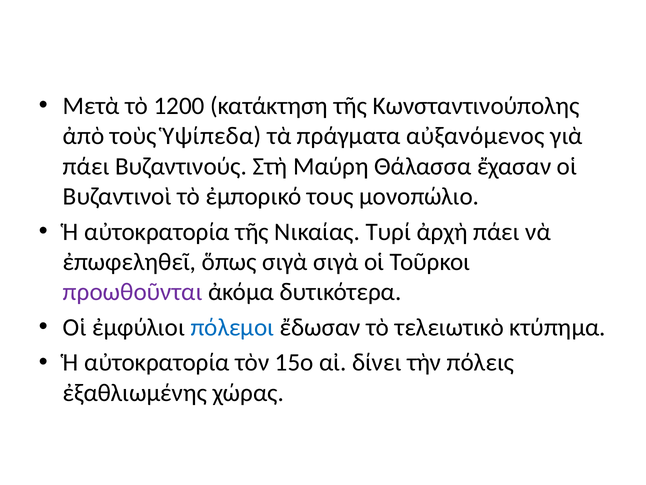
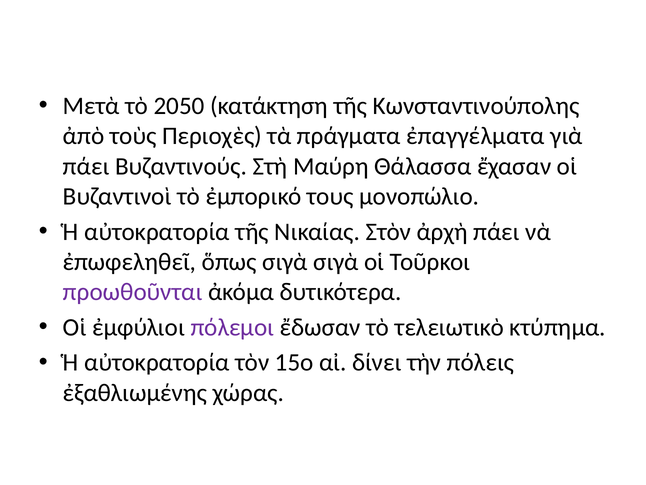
1200: 1200 -> 2050
Ὑψίπεδα: Ὑψίπεδα -> Περιοχὲς
αὐξανόμενος: αὐξανόμενος -> ἐπαγγέλματα
Τυρί: Τυρί -> Στὸν
πόλεμοι colour: blue -> purple
